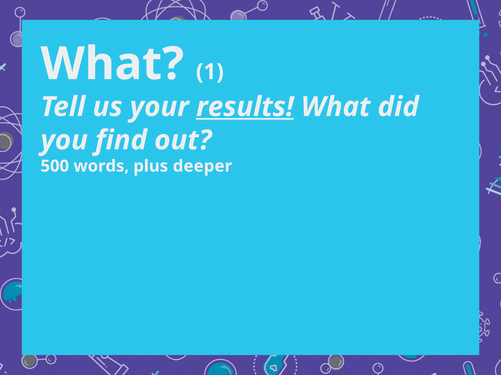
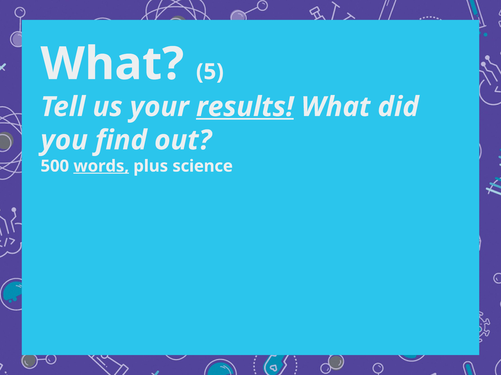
1: 1 -> 5
words underline: none -> present
deeper: deeper -> science
